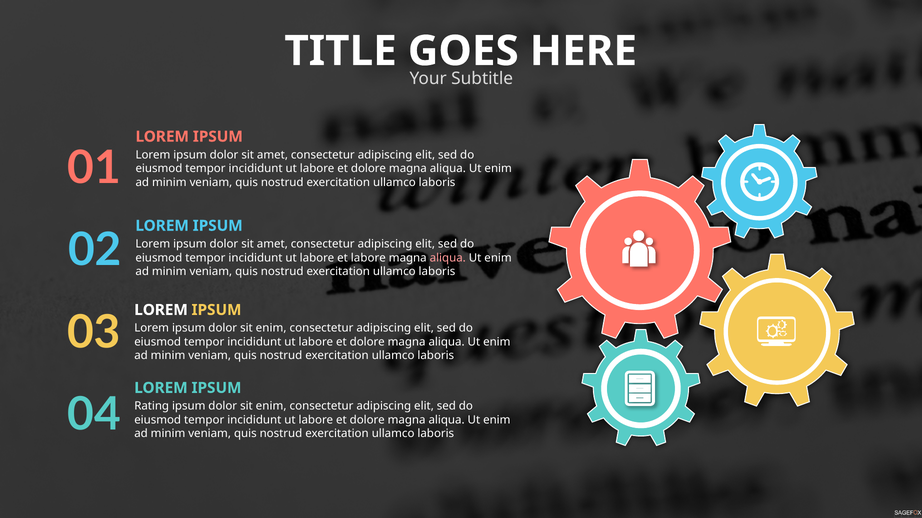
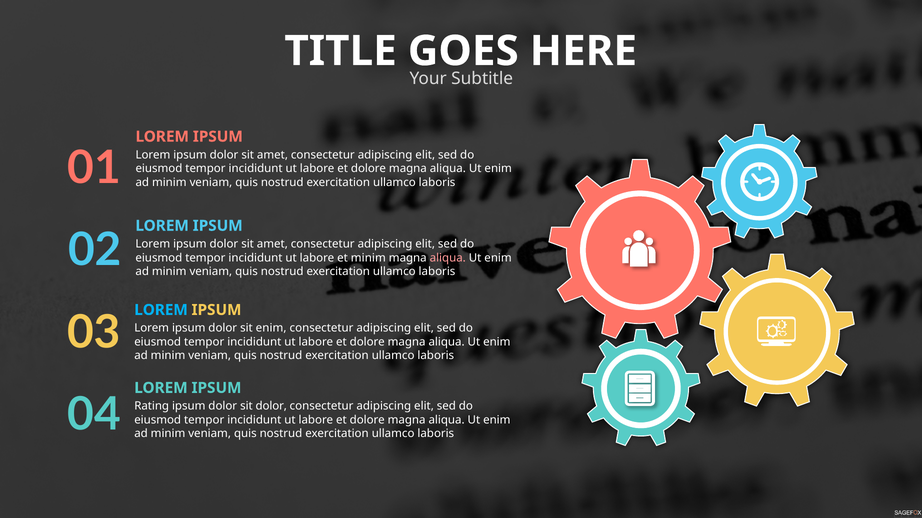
et labore: labore -> minim
LOREM at (161, 310) colour: white -> light blue
enim at (271, 406): enim -> dolor
